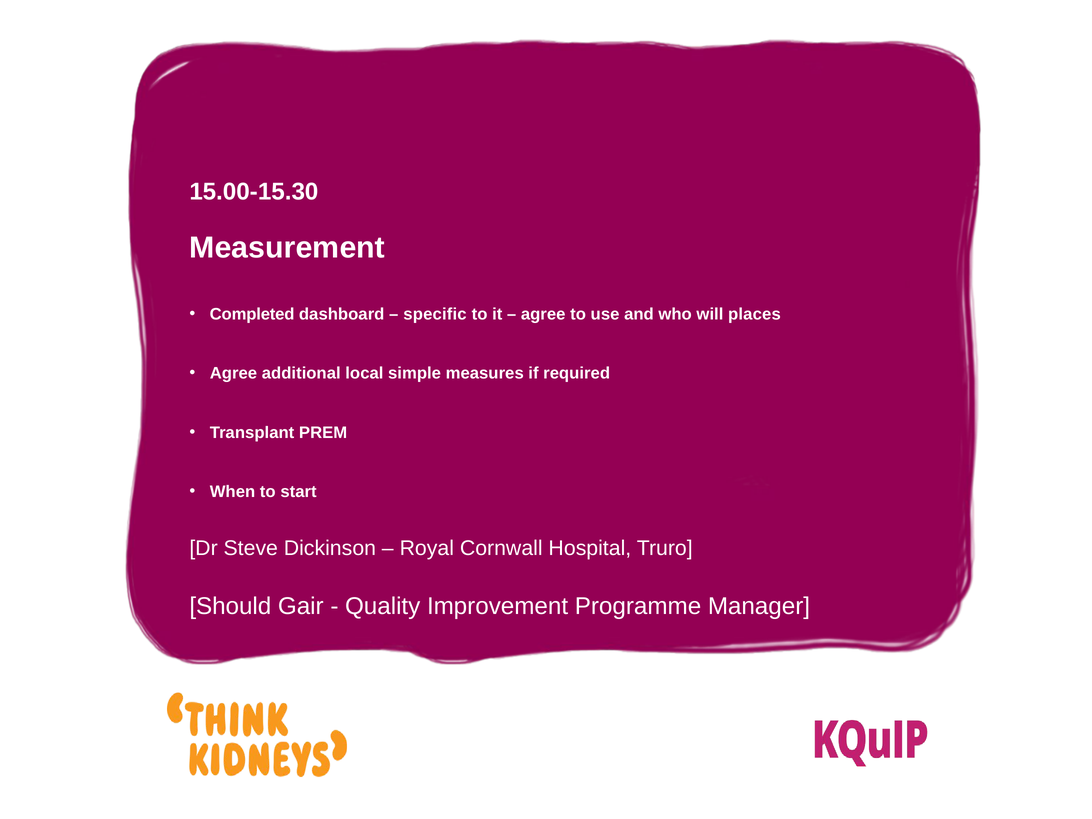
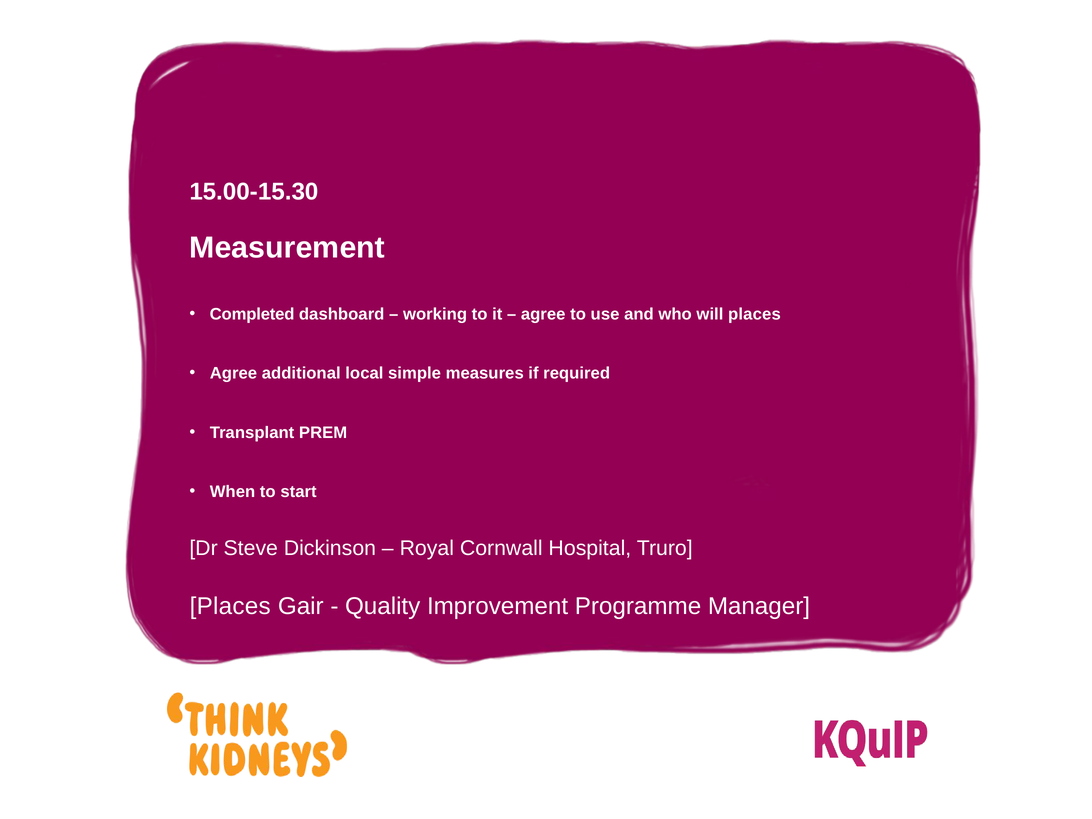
specific: specific -> working
Should at (230, 606): Should -> Places
